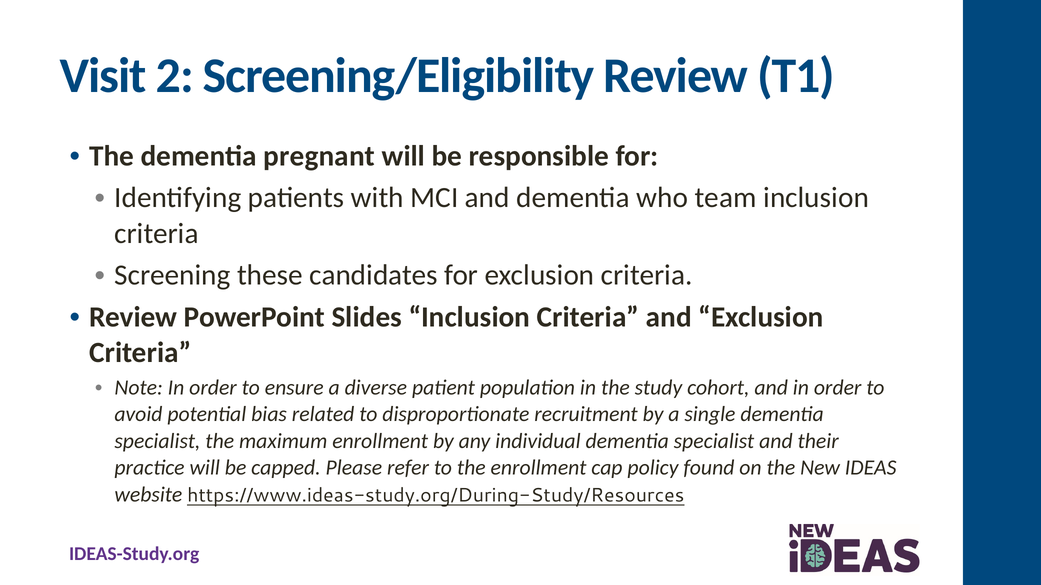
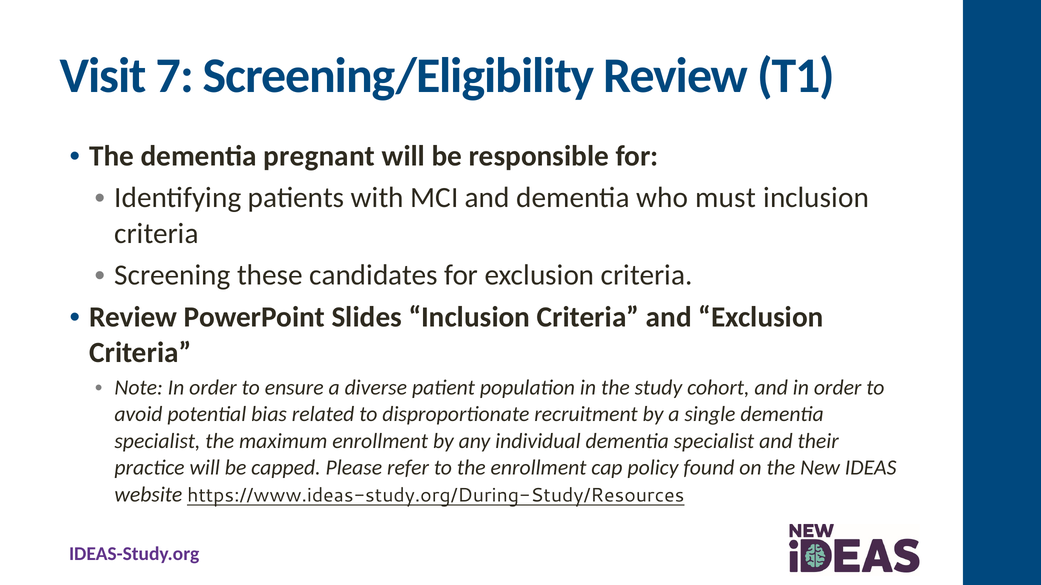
2: 2 -> 7
team: team -> must
